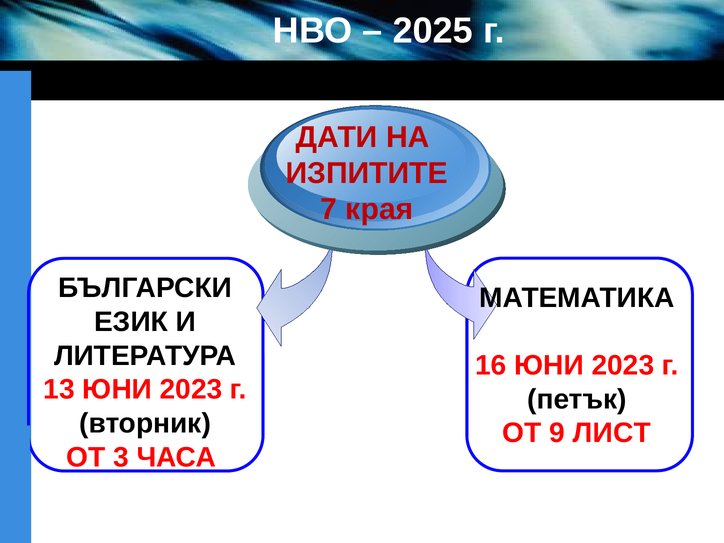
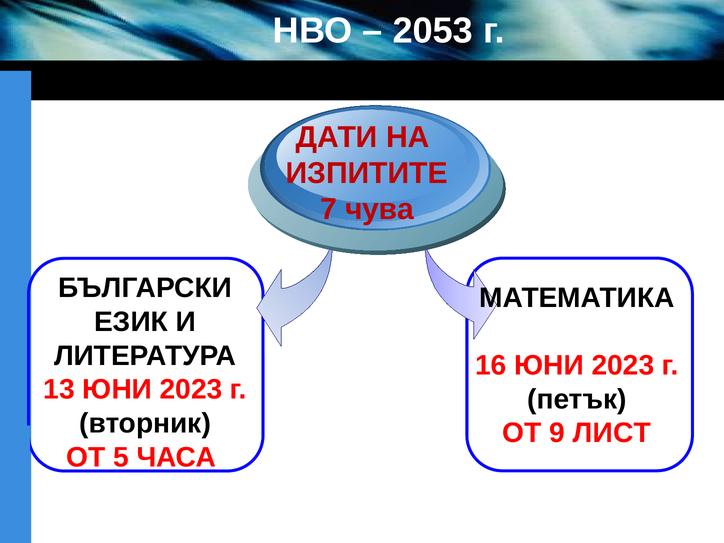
2025: 2025 -> 2053
края: края -> чува
3: 3 -> 5
